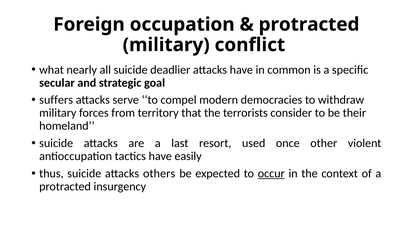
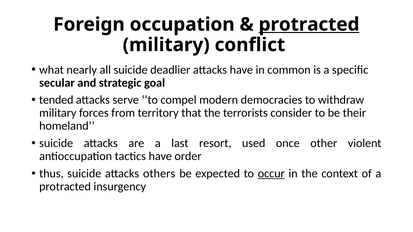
protracted at (309, 24) underline: none -> present
suffers: suffers -> tended
easily: easily -> order
